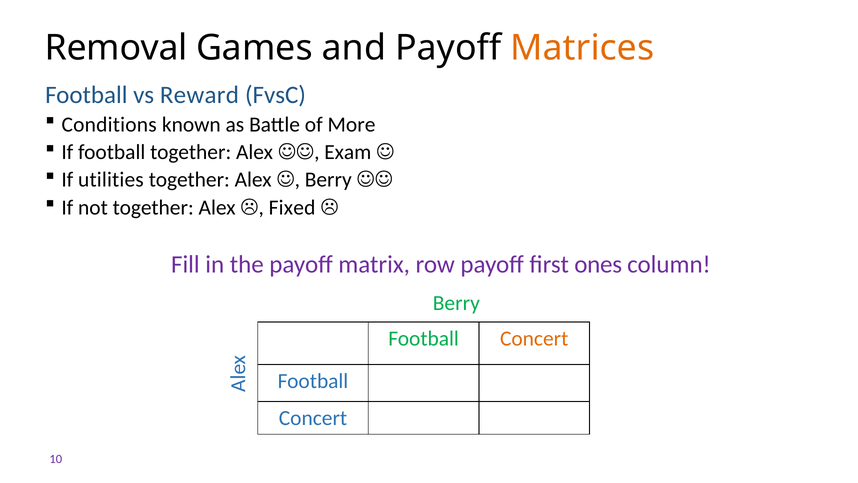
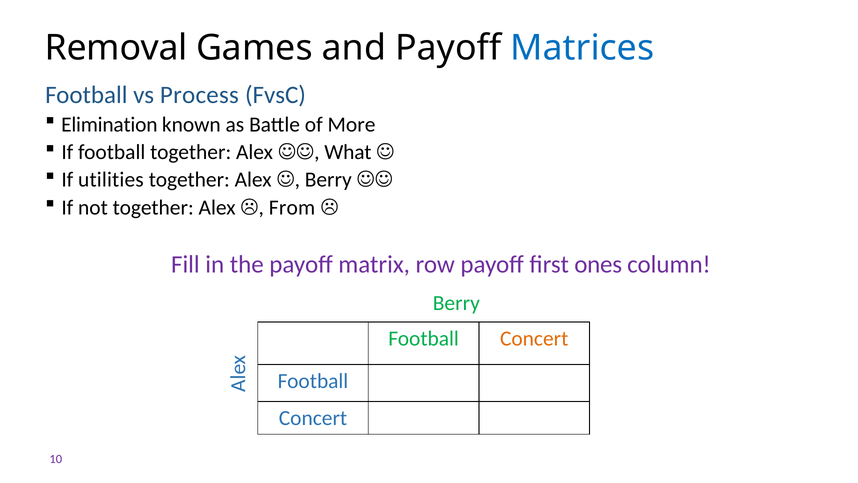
Matrices colour: orange -> blue
Reward: Reward -> Process
Conditions: Conditions -> Elimination
Exam: Exam -> What
Fixed: Fixed -> From
